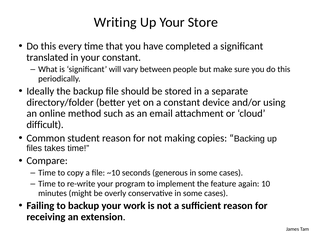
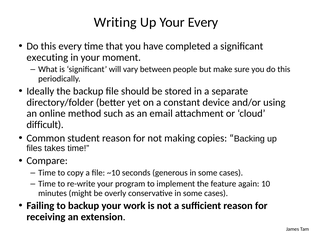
Your Store: Store -> Every
translated: translated -> executing
your constant: constant -> moment
